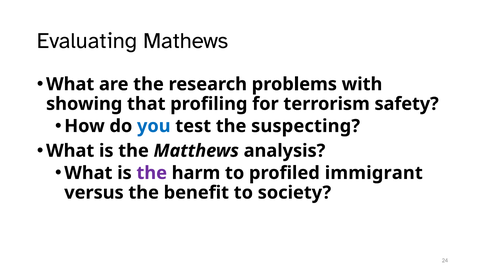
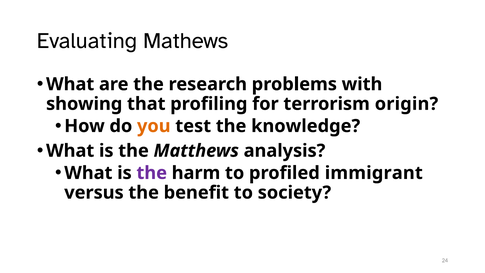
safety: safety -> origin
you colour: blue -> orange
suspecting: suspecting -> knowledge
